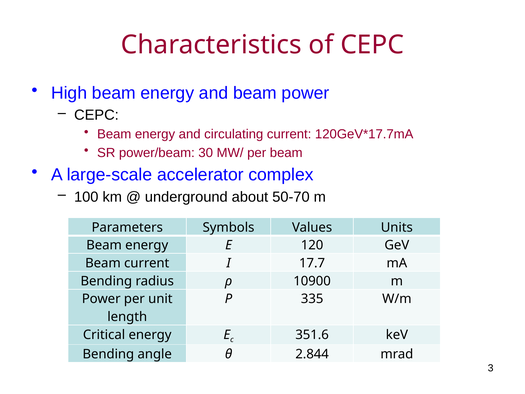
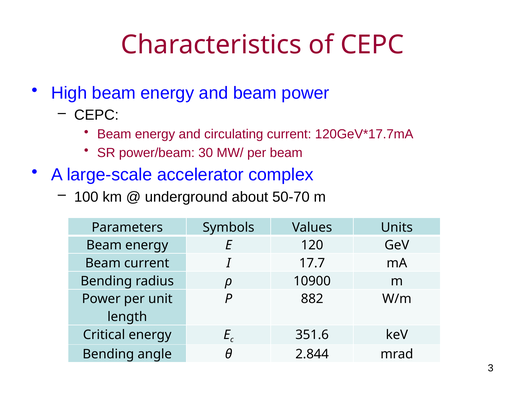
335: 335 -> 882
